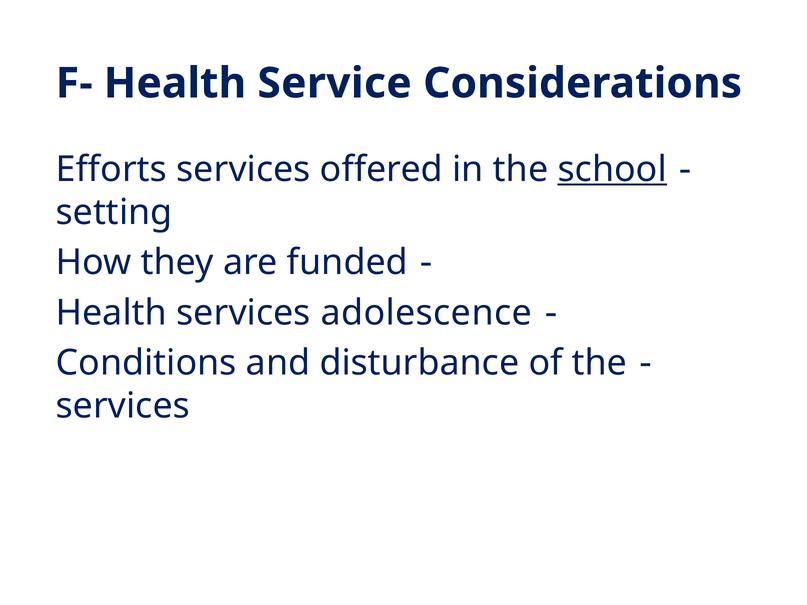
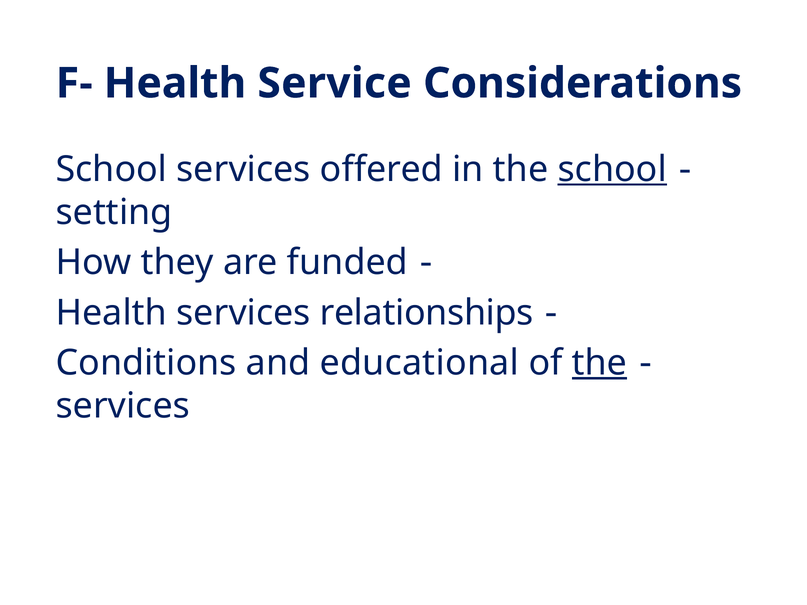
Efforts at (111, 169): Efforts -> School
adolescence: adolescence -> relationships
disturbance: disturbance -> educational
the at (600, 363) underline: none -> present
